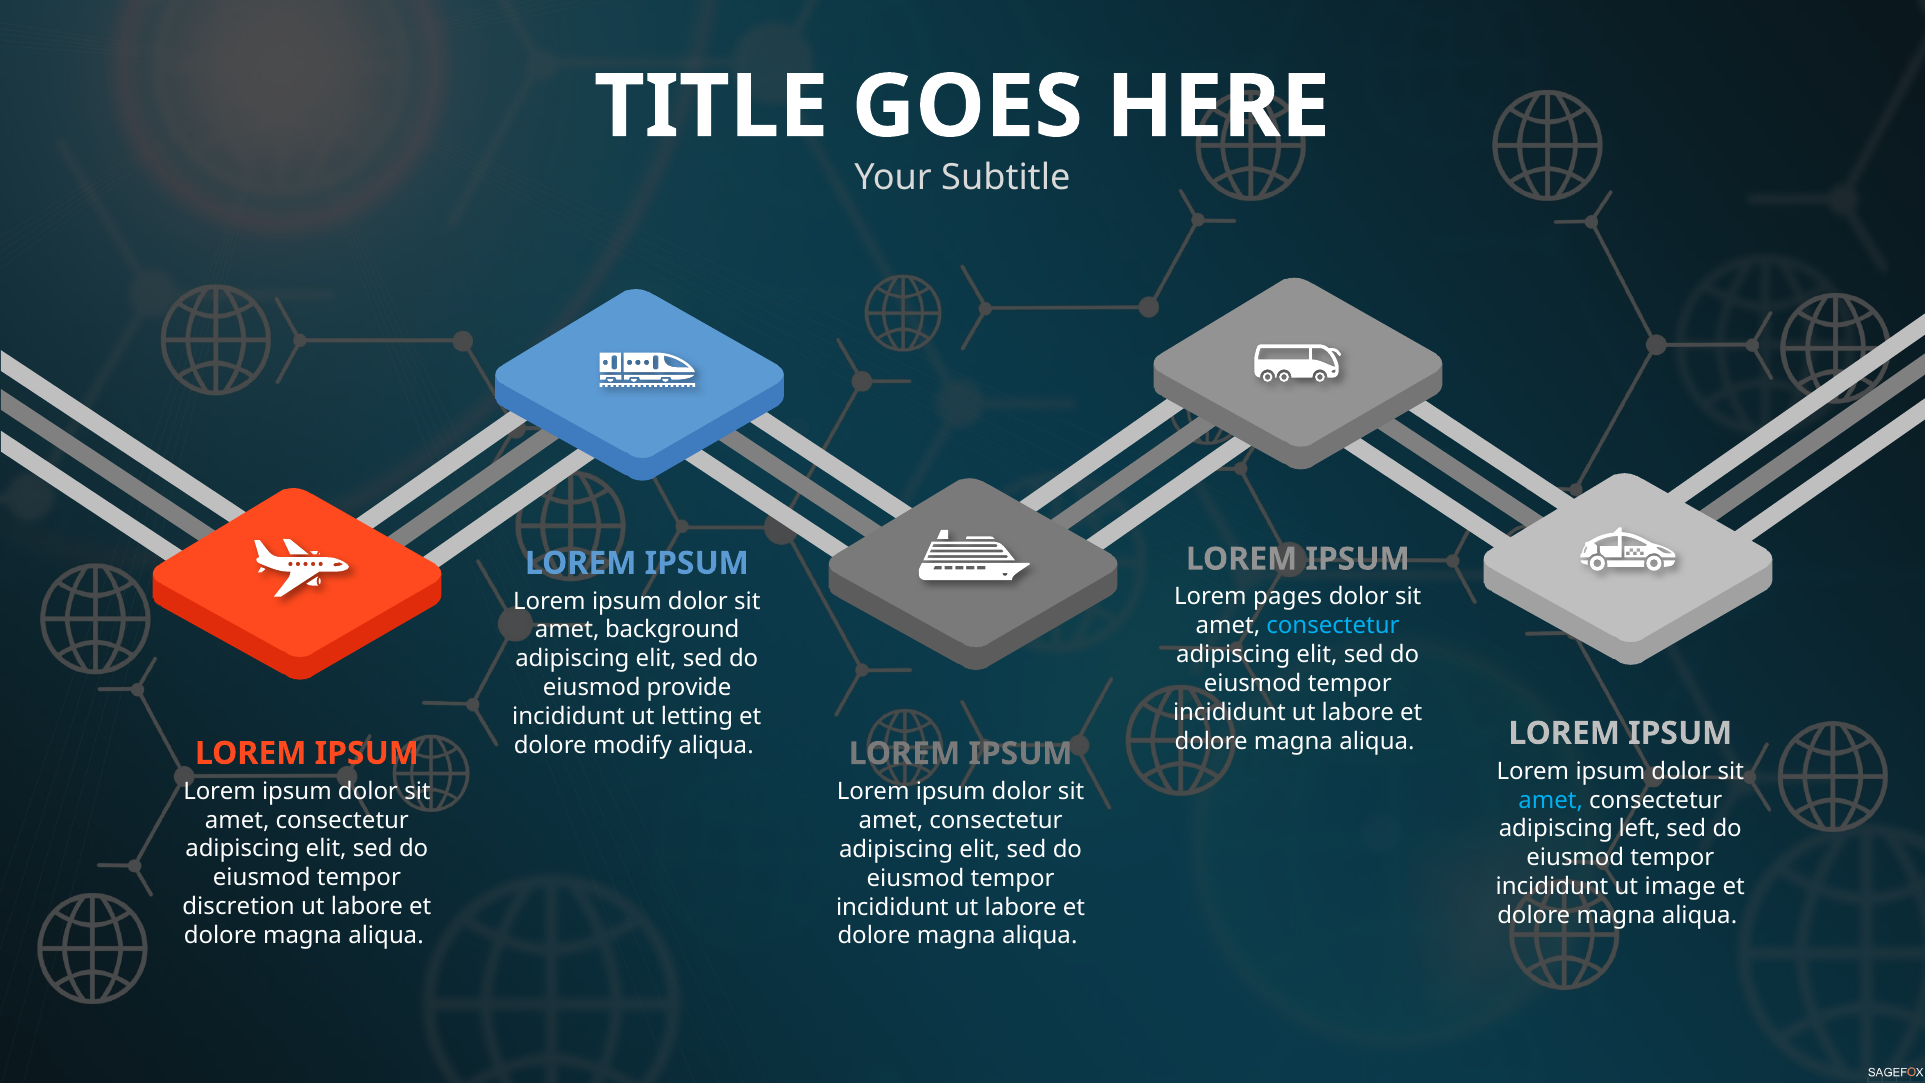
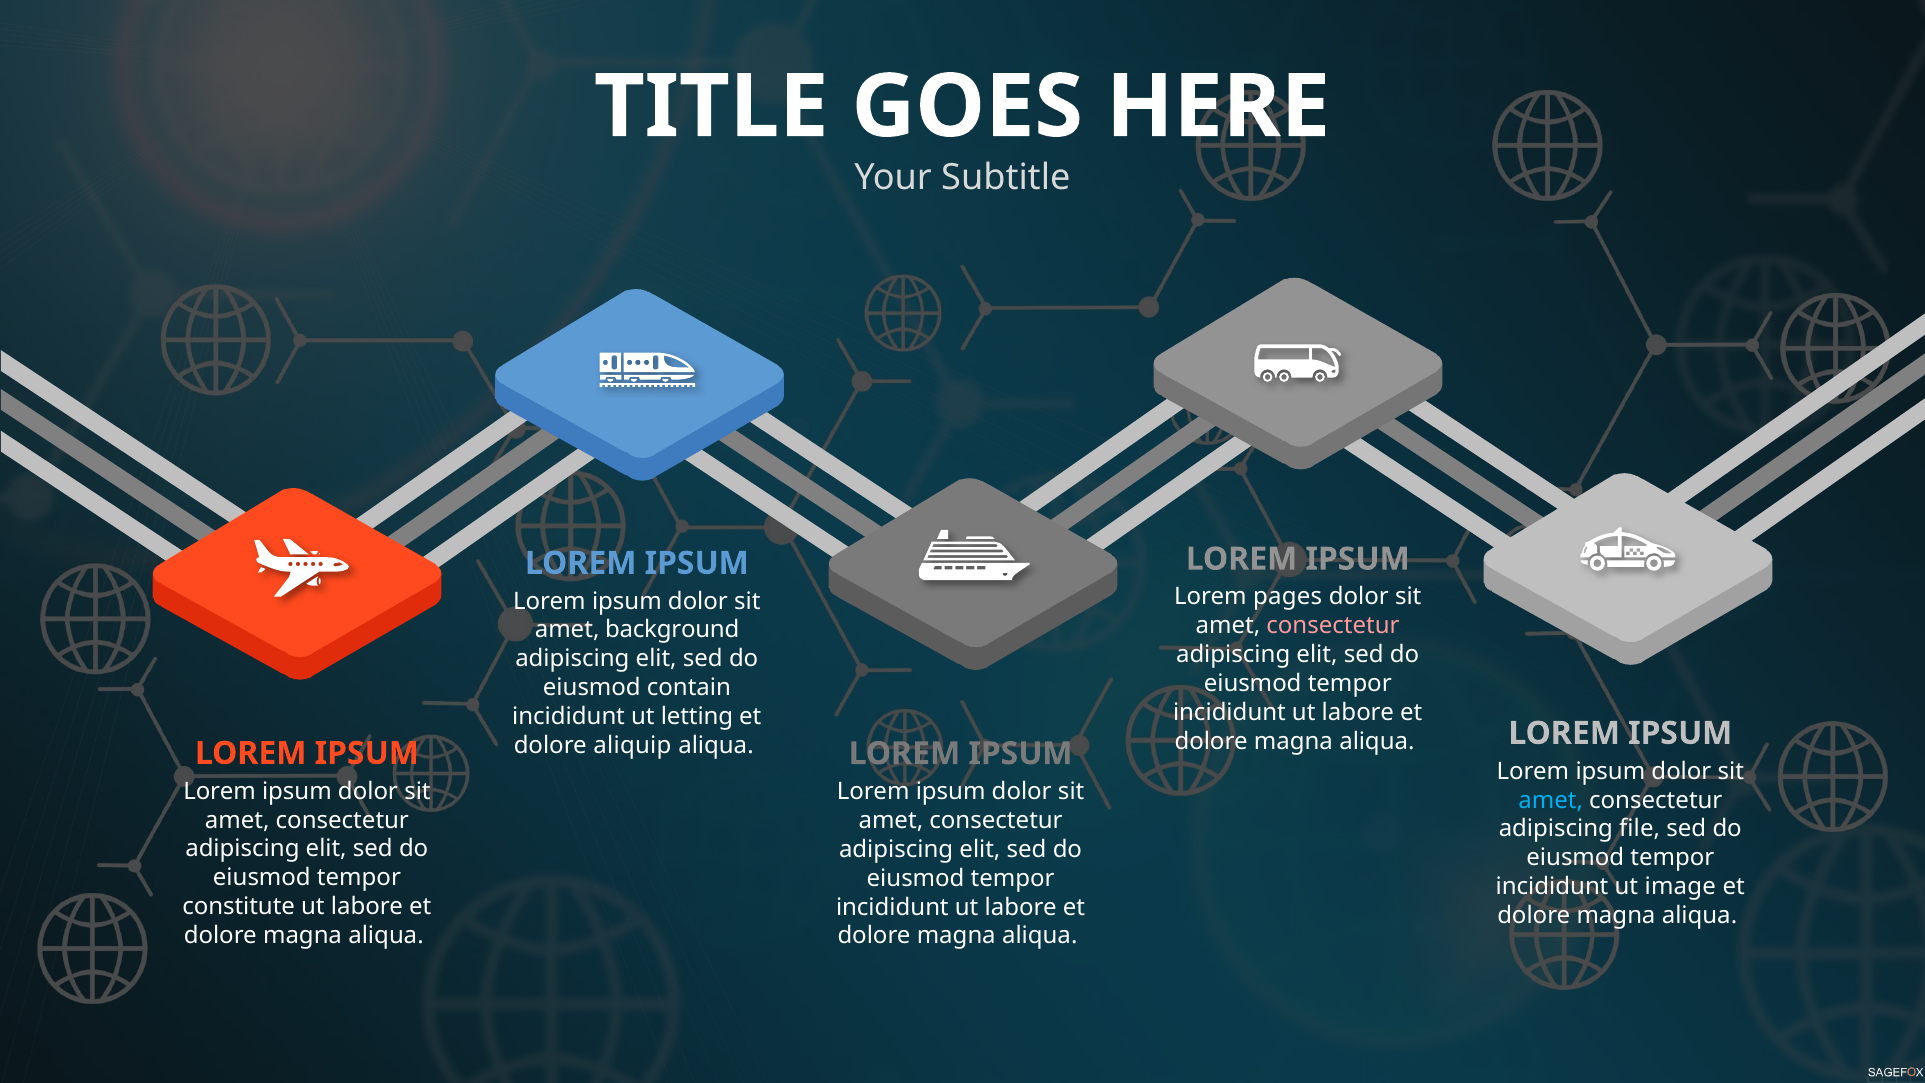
consectetur at (1333, 626) colour: light blue -> pink
provide: provide -> contain
modify: modify -> aliquip
left: left -> file
discretion: discretion -> constitute
